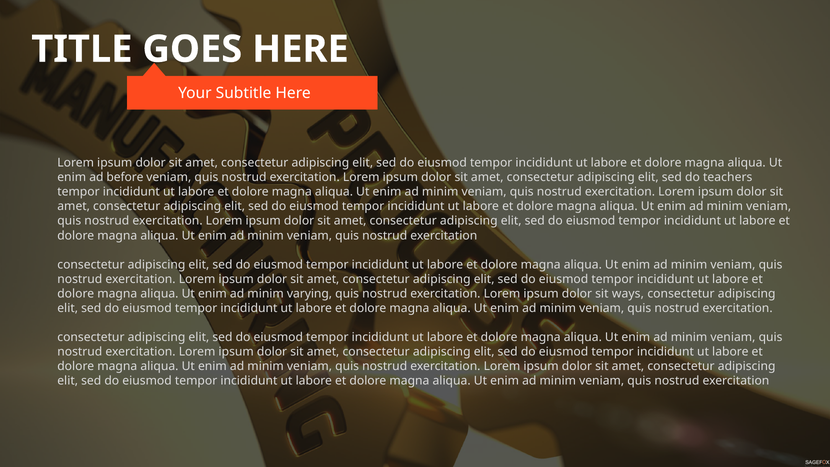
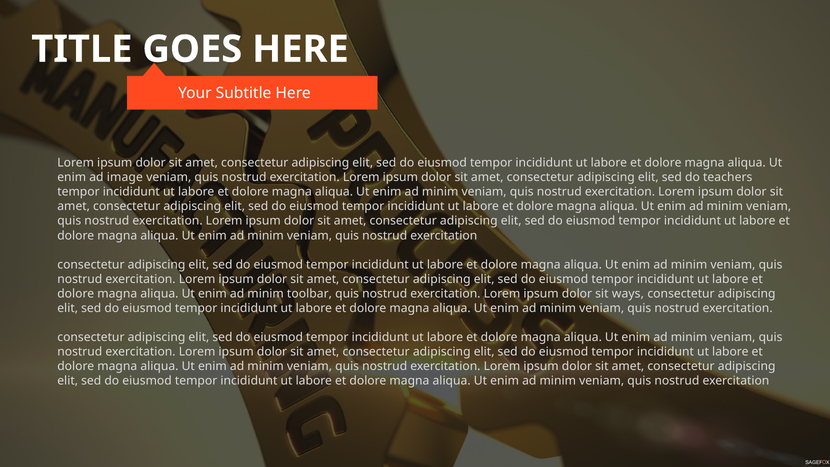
before: before -> image
varying: varying -> toolbar
